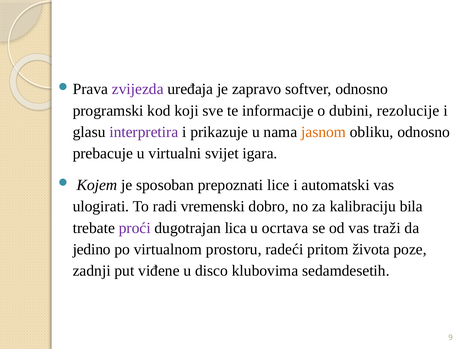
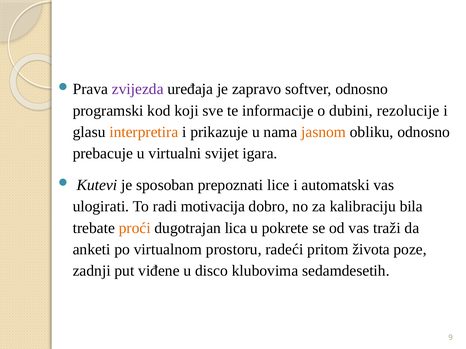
interpretira colour: purple -> orange
Kojem: Kojem -> Kutevi
vremenski: vremenski -> motivacija
proći colour: purple -> orange
ocrtava: ocrtava -> pokrete
jedino: jedino -> anketi
